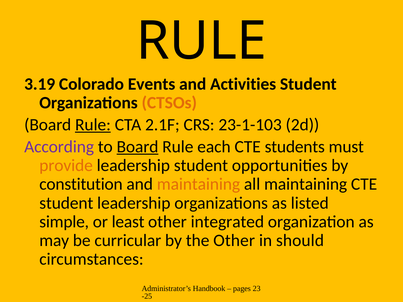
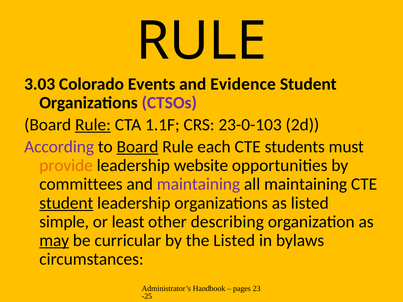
3.19: 3.19 -> 3.03
Activities: Activities -> Evidence
CTSOs colour: orange -> purple
2.1F: 2.1F -> 1.1F
23-1-103: 23-1-103 -> 23-0-103
leadership student: student -> website
constitution: constitution -> committees
maintaining at (198, 184) colour: orange -> purple
student at (66, 203) underline: none -> present
integrated: integrated -> describing
may underline: none -> present
the Other: Other -> Listed
should: should -> bylaws
